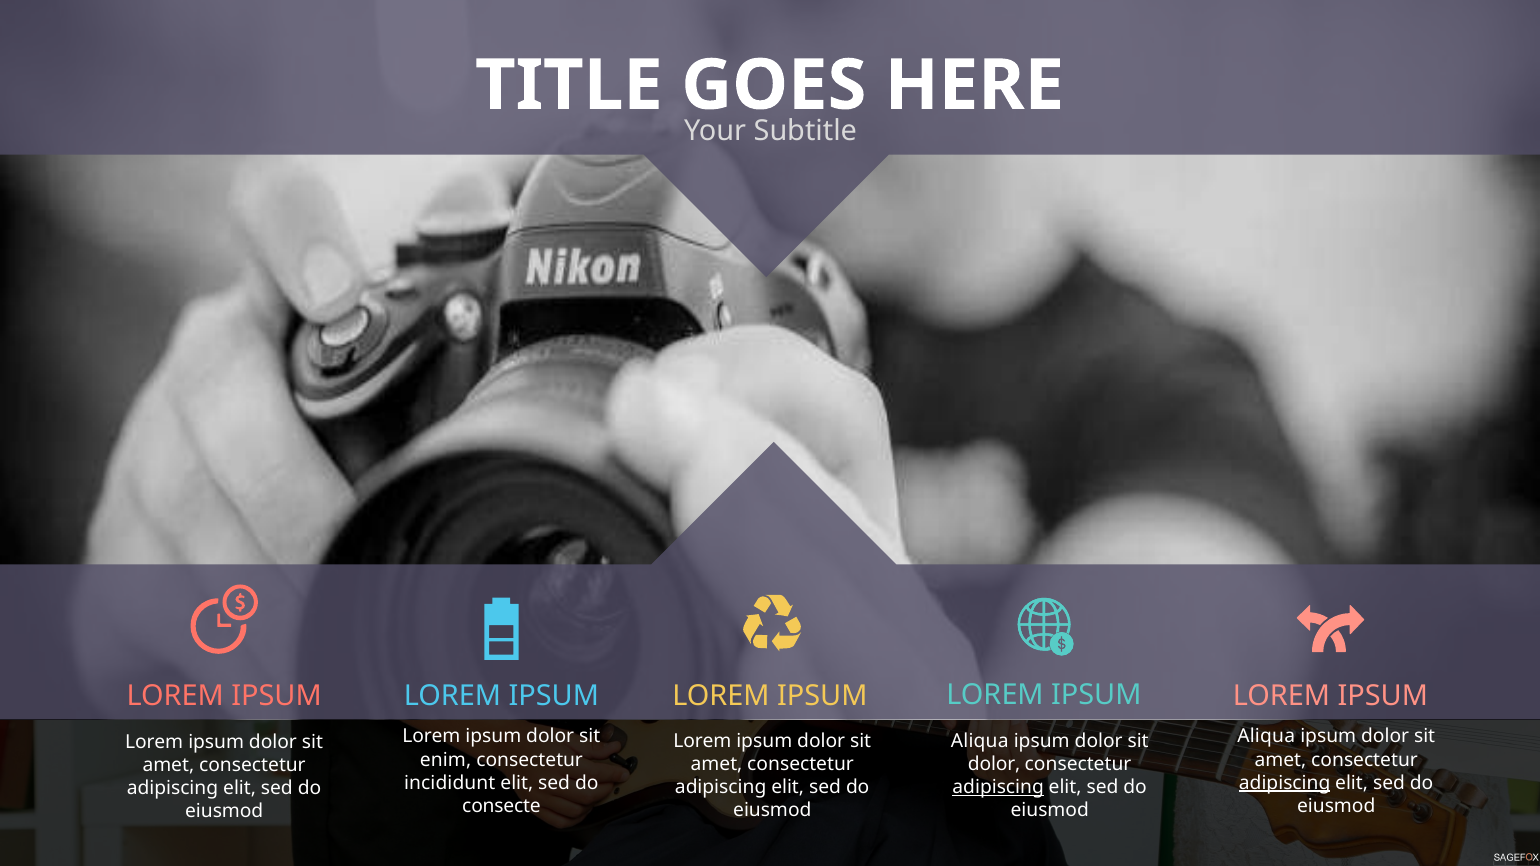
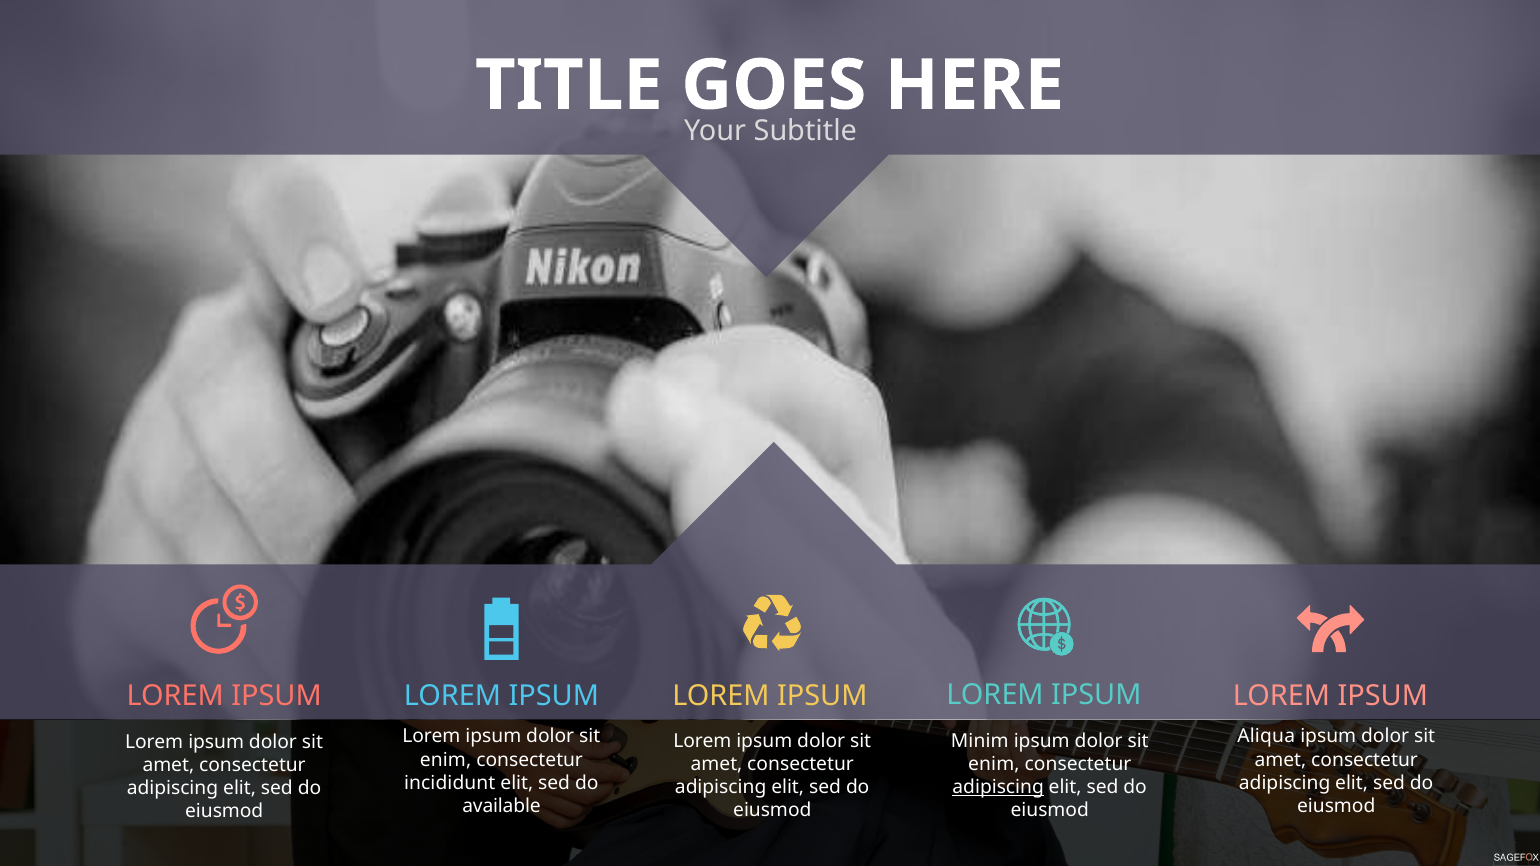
Aliqua at (980, 741): Aliqua -> Minim
dolor at (994, 764): dolor -> enim
adipiscing at (1285, 783) underline: present -> none
consecte: consecte -> available
